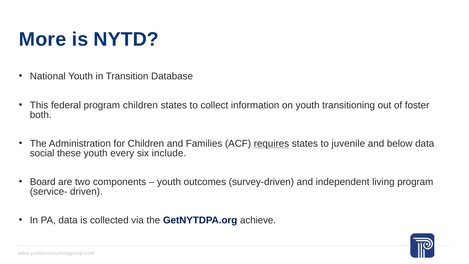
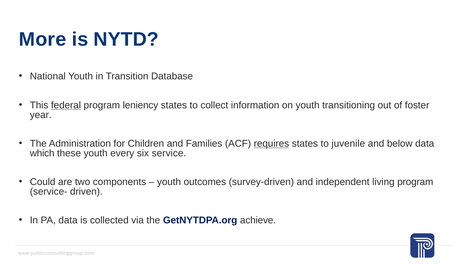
federal underline: none -> present
program children: children -> leniency
both: both -> year
social: social -> which
include: include -> service
Board: Board -> Could
